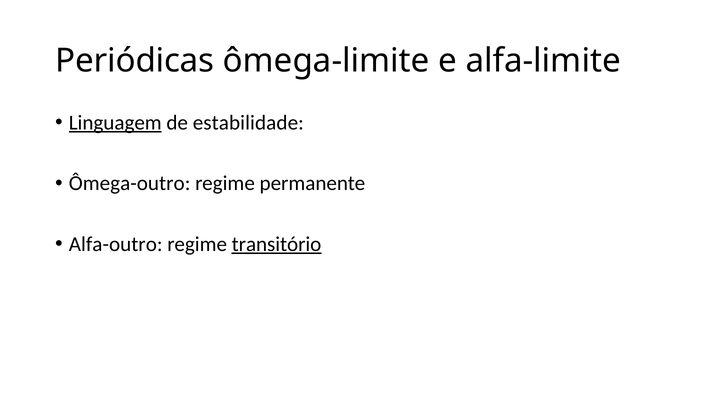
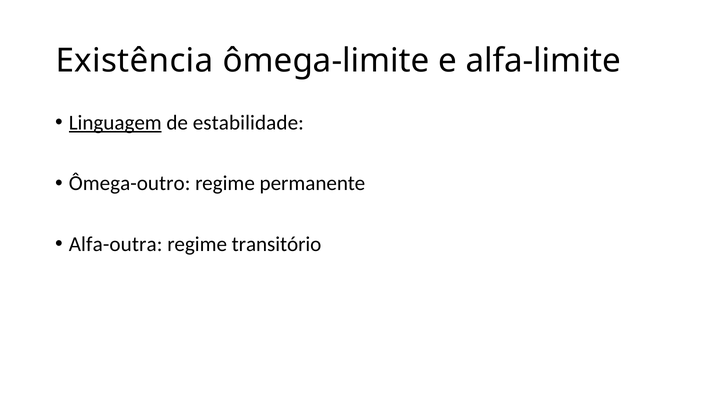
Periódicas: Periódicas -> Existência
Alfa-outro: Alfa-outro -> Alfa-outra
transitório underline: present -> none
